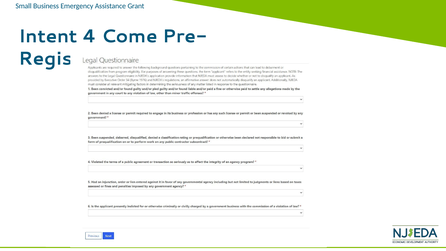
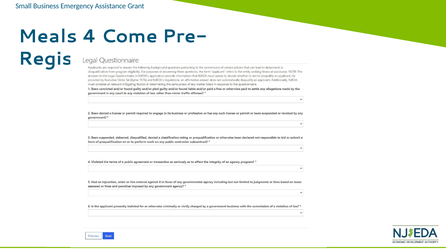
Intent: Intent -> Meals
